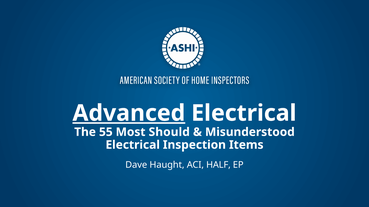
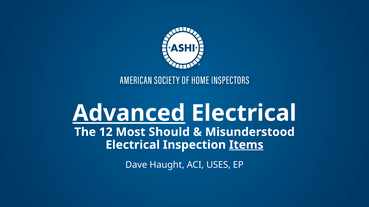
55: 55 -> 12
Items underline: none -> present
HALF: HALF -> USES
